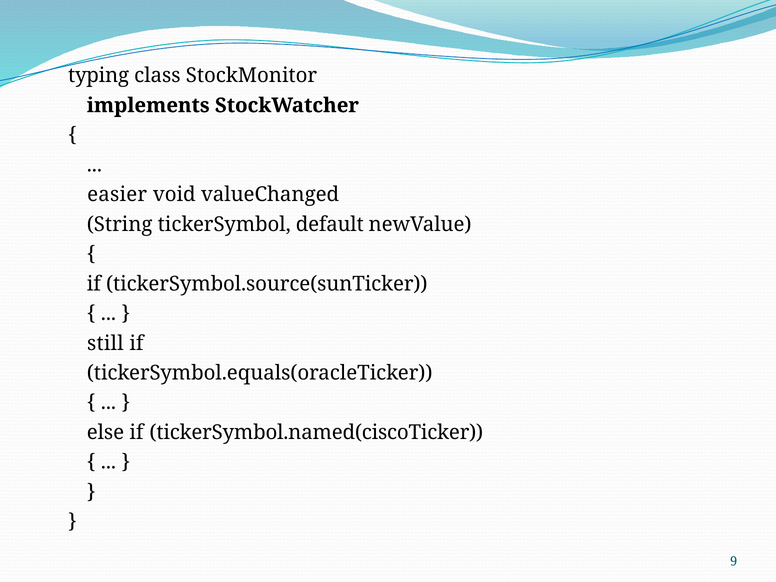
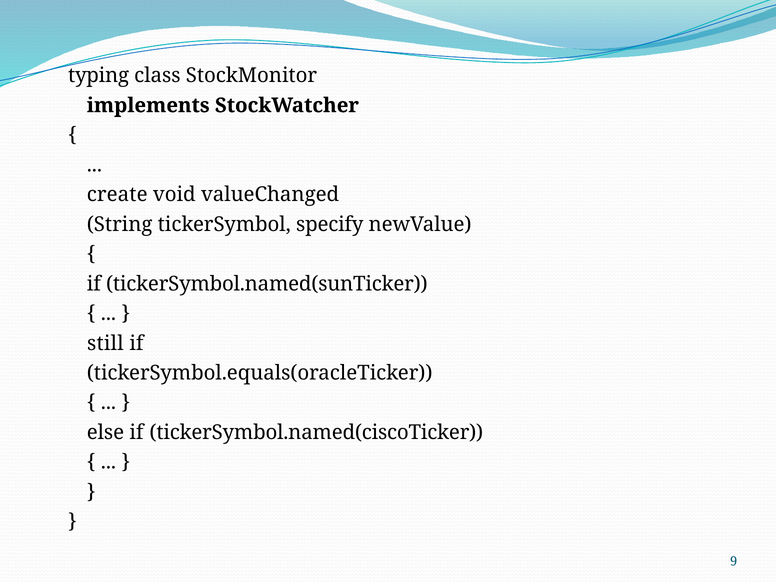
easier: easier -> create
default: default -> specify
tickerSymbol.source(sunTicker: tickerSymbol.source(sunTicker -> tickerSymbol.named(sunTicker
